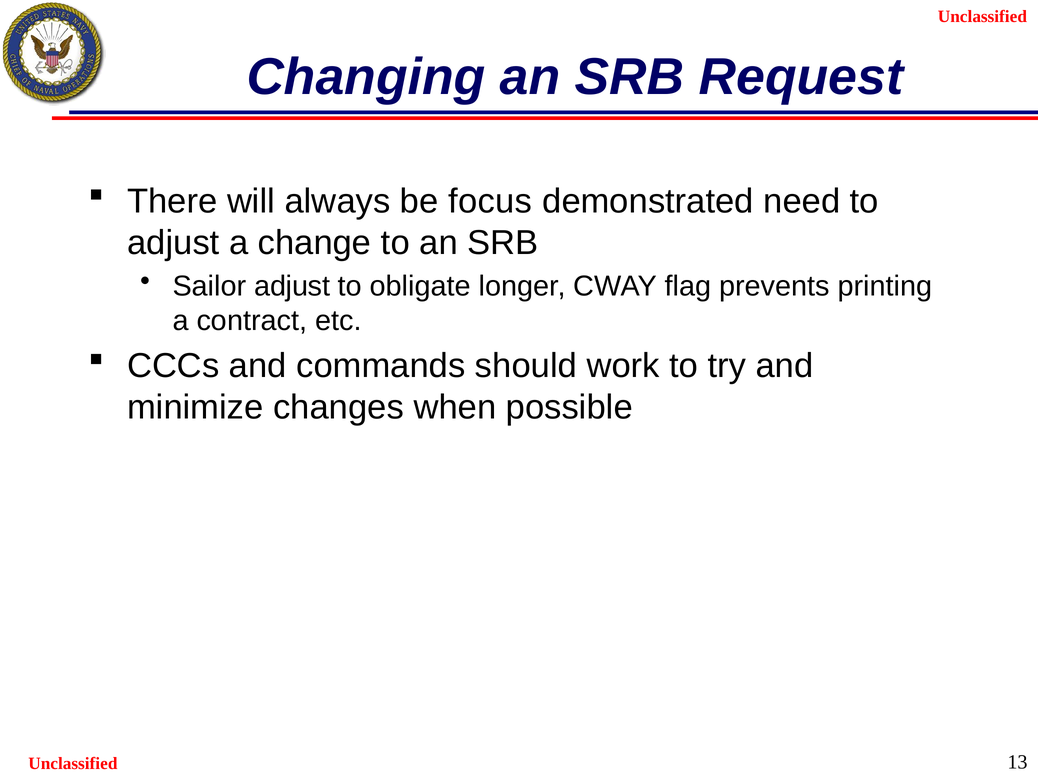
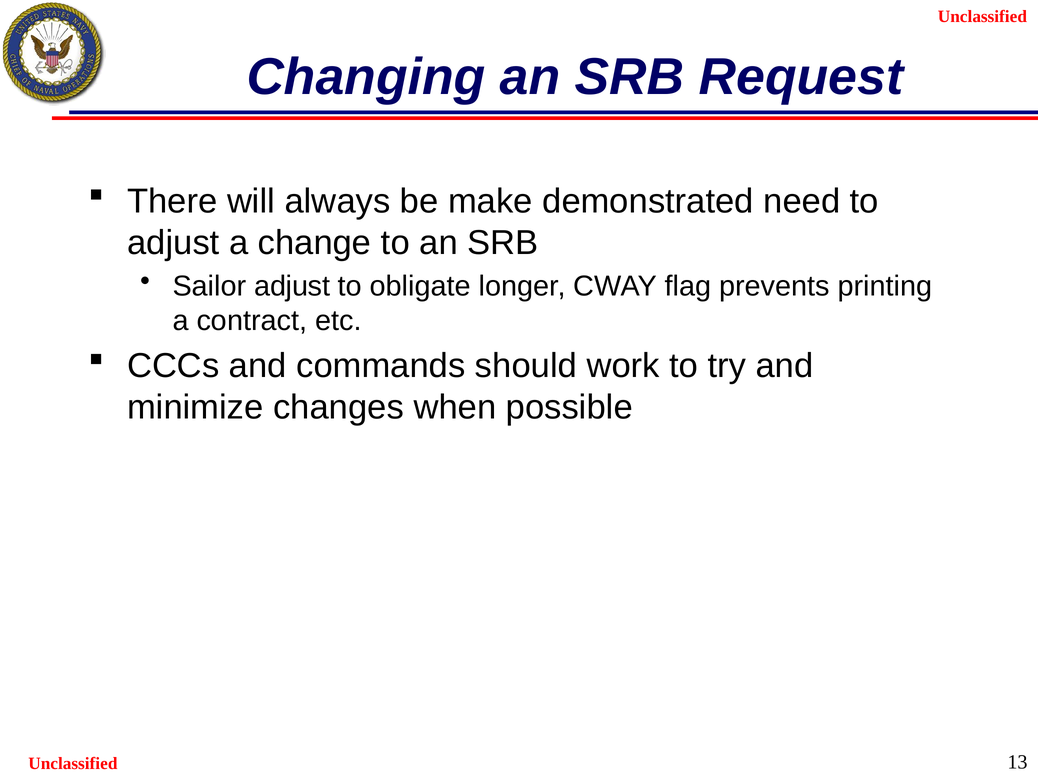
focus: focus -> make
